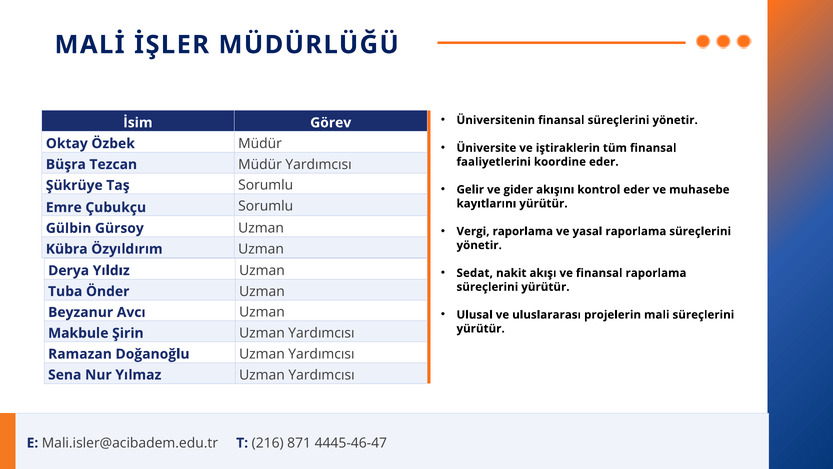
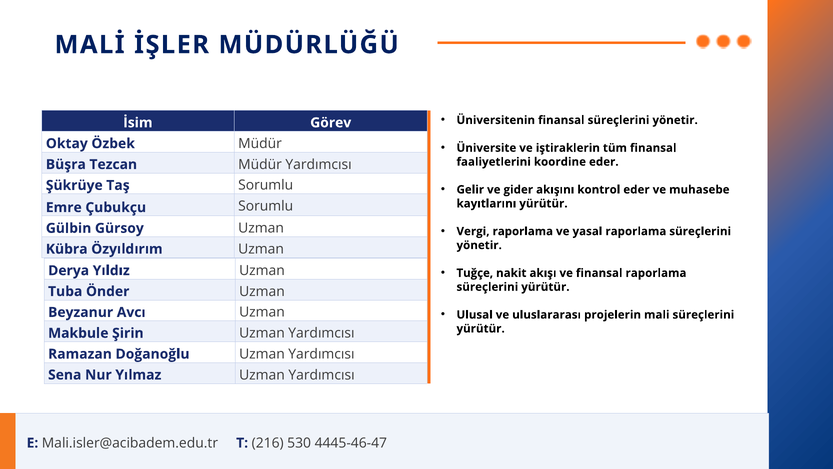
Sedat: Sedat -> Tuğçe
871: 871 -> 530
